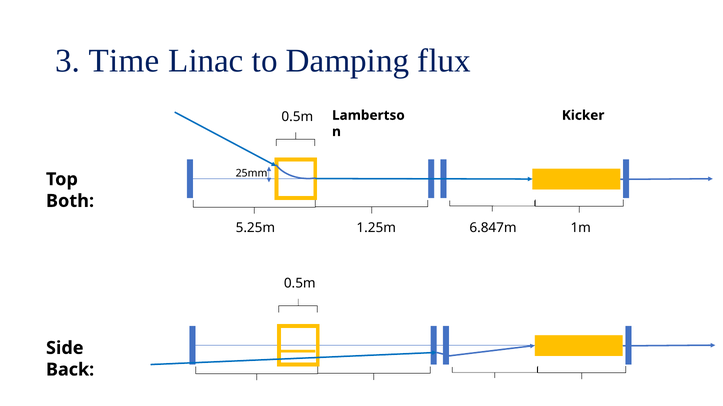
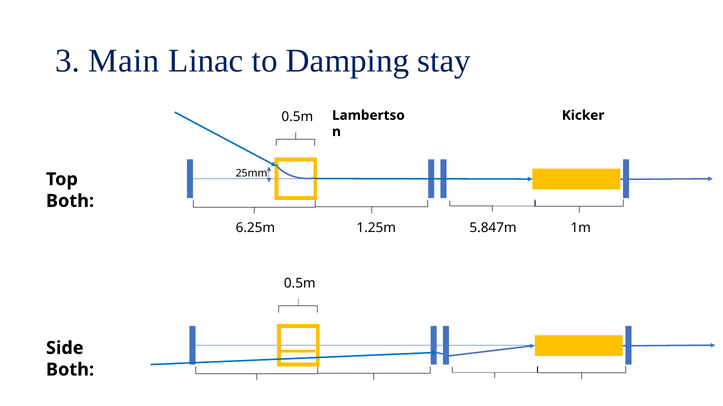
Time: Time -> Main
flux: flux -> stay
5.25m: 5.25m -> 6.25m
6.847m: 6.847m -> 5.847m
Back at (70, 370): Back -> Both
